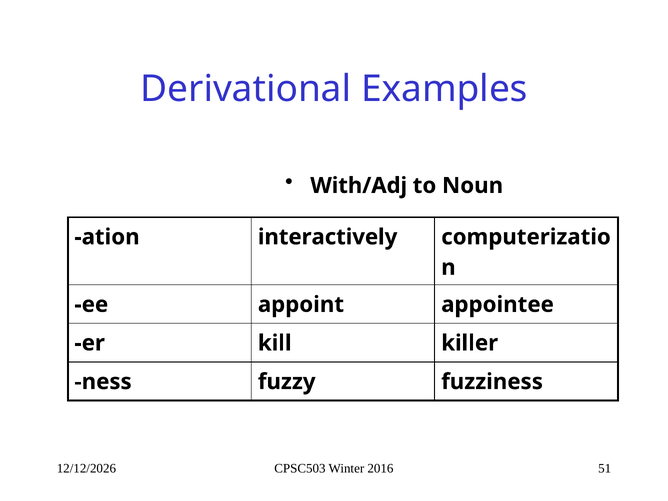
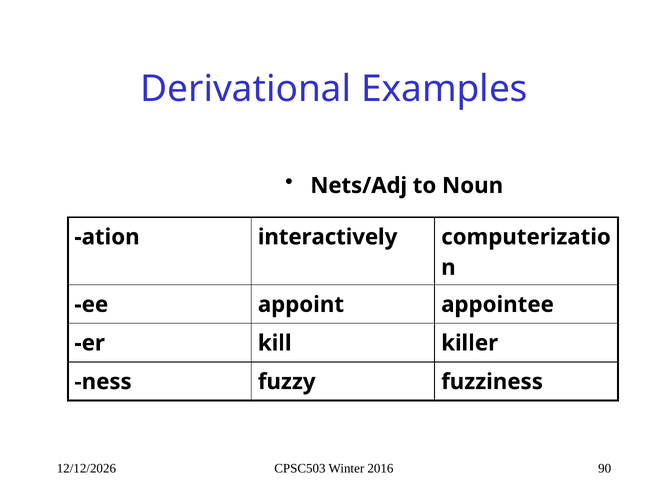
With/Adj: With/Adj -> Nets/Adj
51: 51 -> 90
